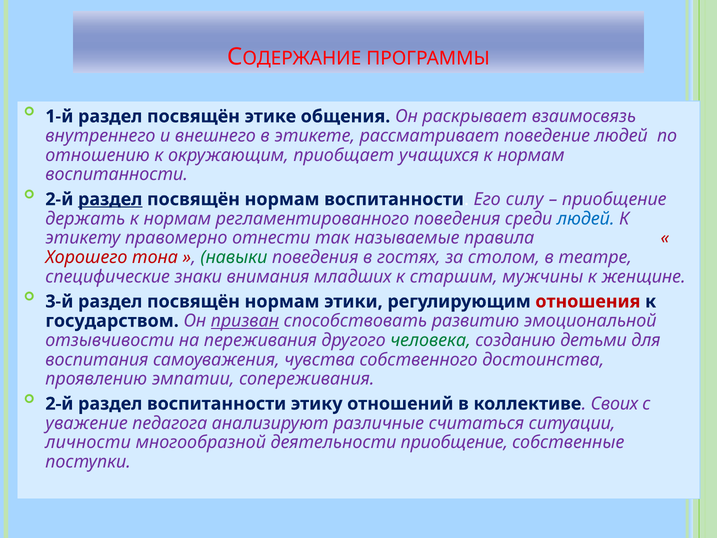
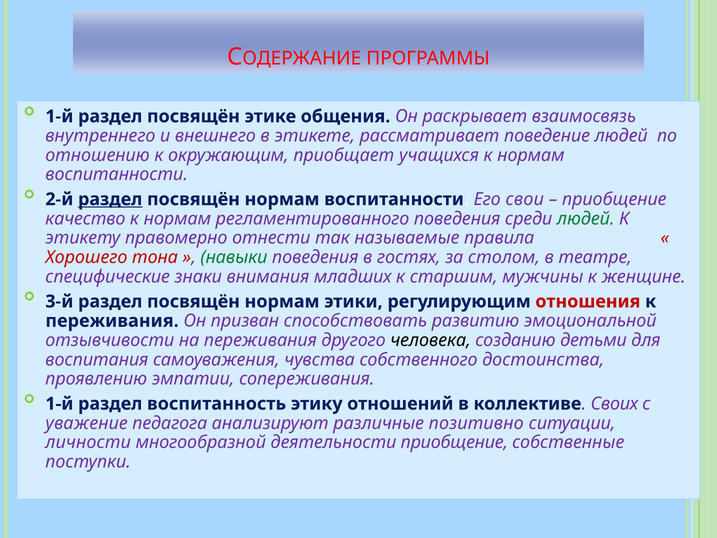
силу: силу -> свои
держать: держать -> качество
людей at (586, 219) colour: blue -> green
государством at (112, 321): государством -> переживания
призван underline: present -> none
человека colour: green -> black
2-й at (59, 404): 2-й -> 1-й
раздел воспитанности: воспитанности -> воспитанность
считаться: считаться -> позитивно
